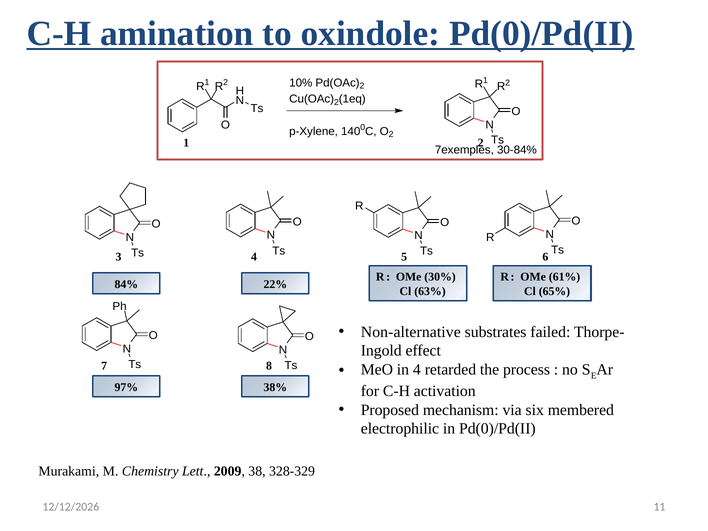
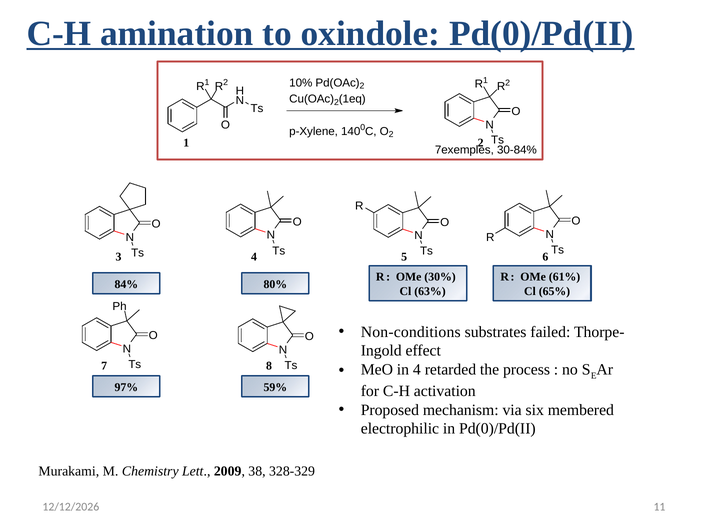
22%: 22% -> 80%
Non-alternative: Non-alternative -> Non-conditions
38%: 38% -> 59%
